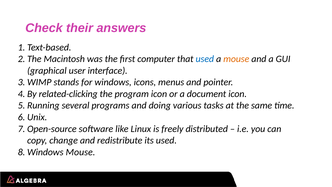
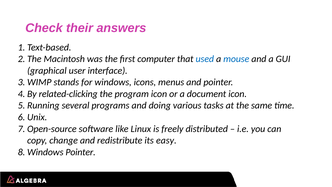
mouse at (236, 59) colour: orange -> blue
its used: used -> easy
Mouse at (80, 152): Mouse -> Pointer
